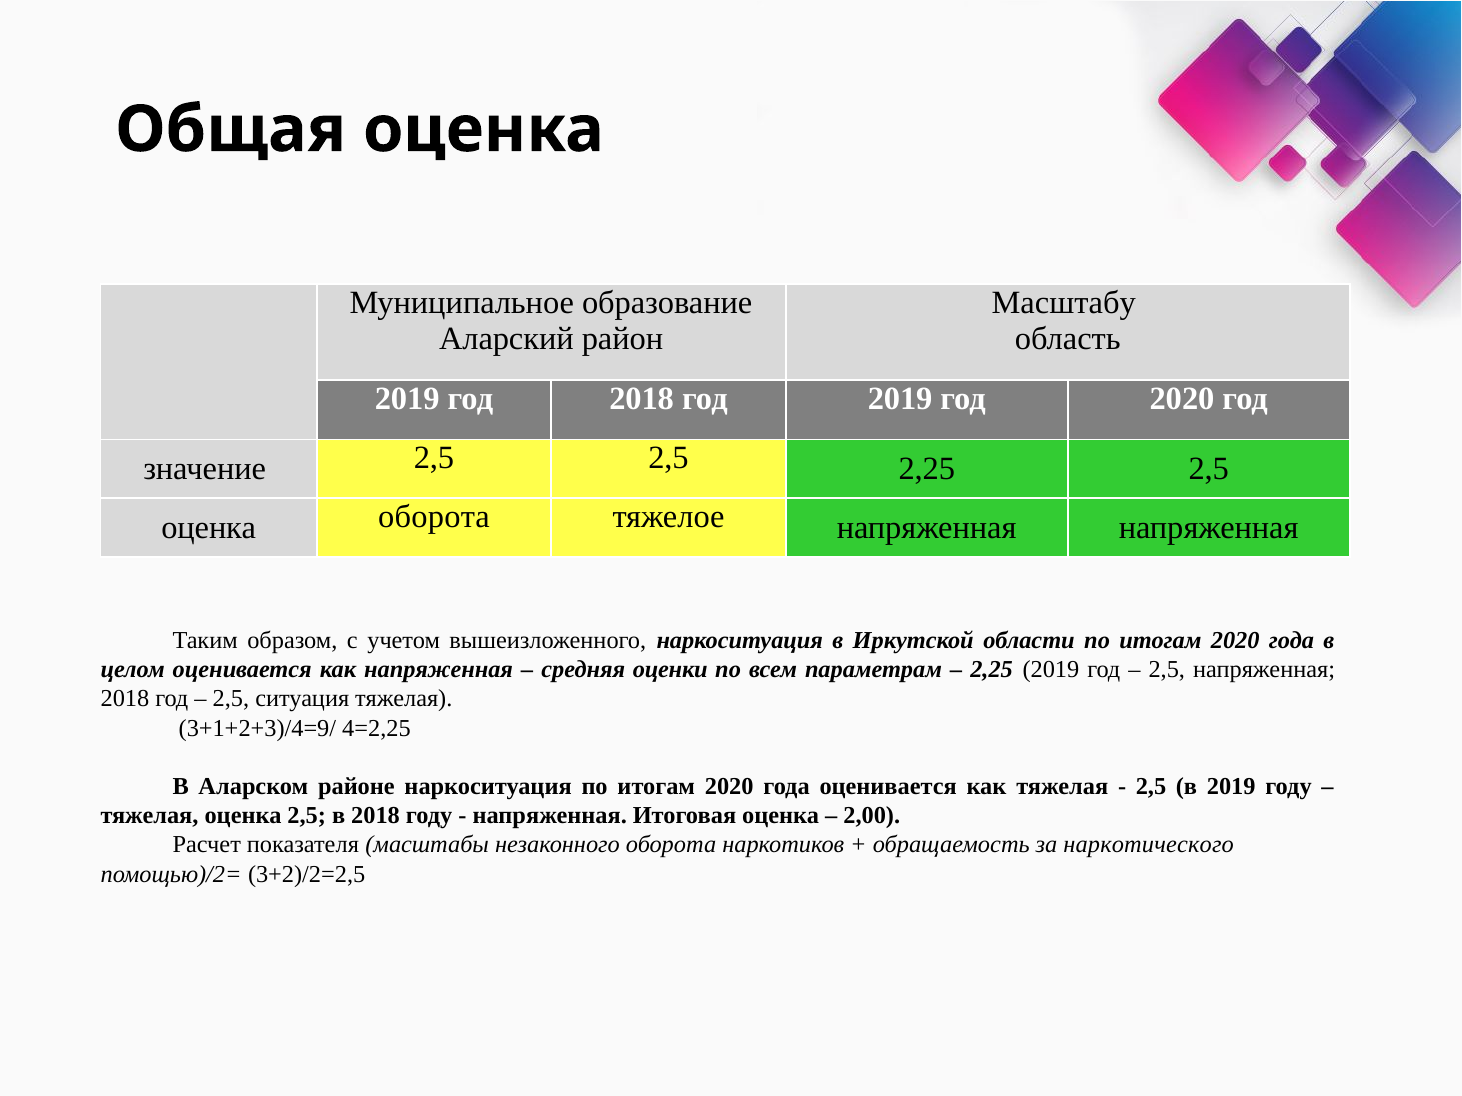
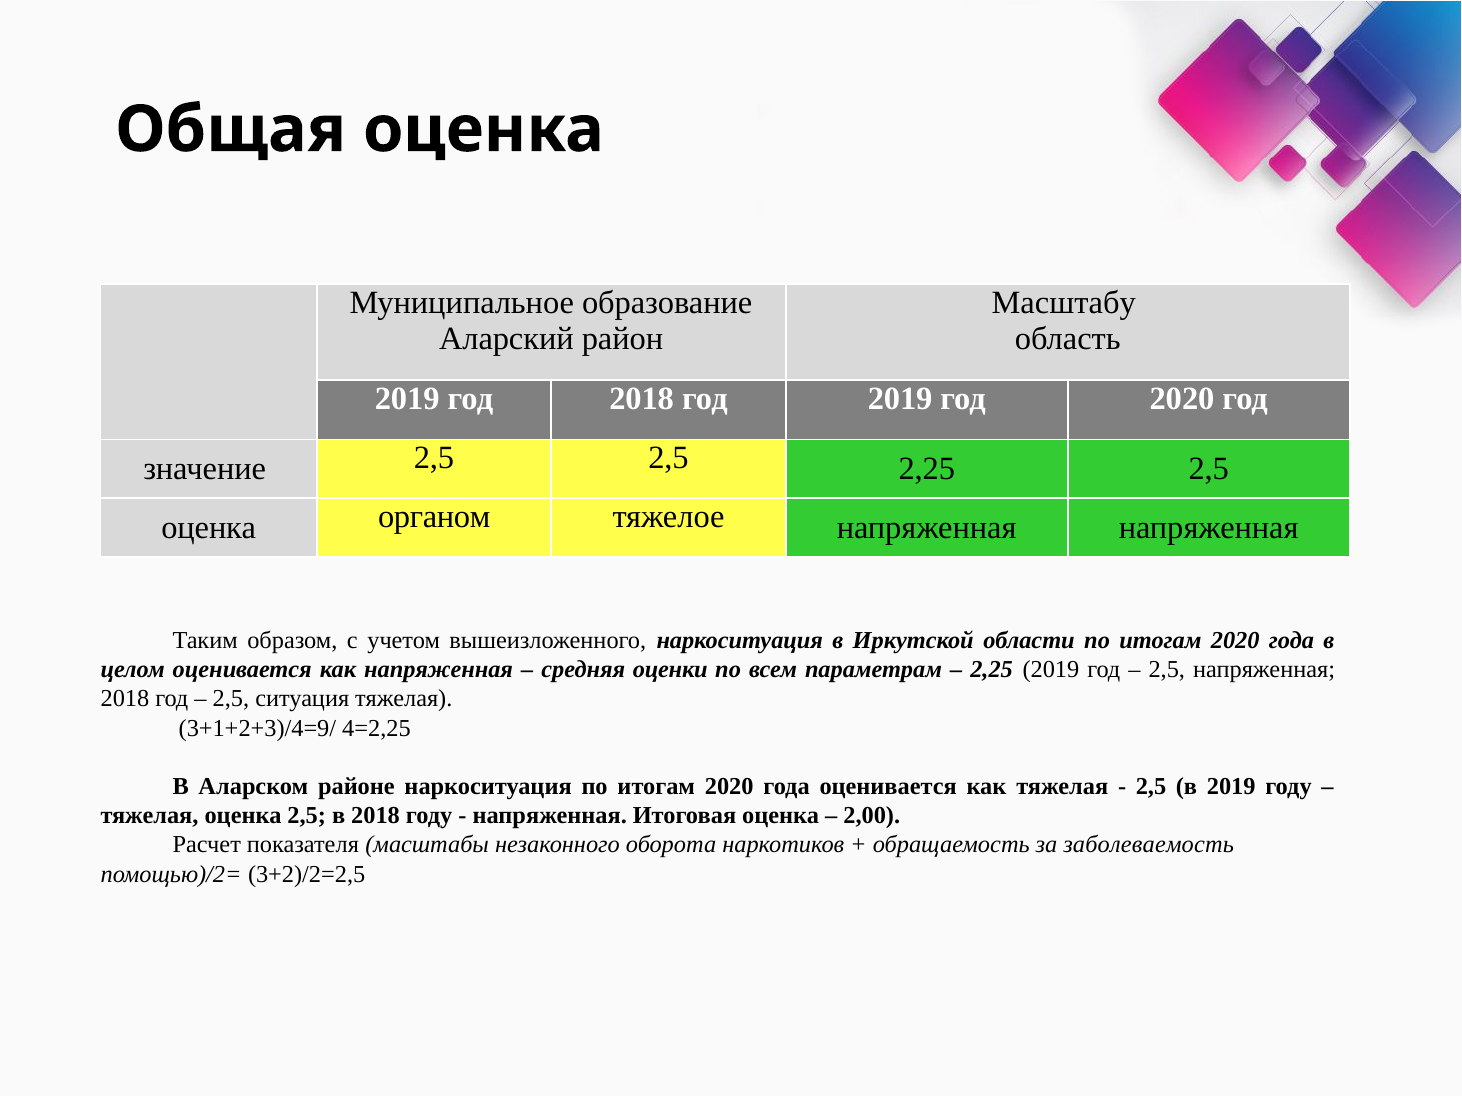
оценка оборота: оборота -> органом
наркотического: наркотического -> заболеваемость
